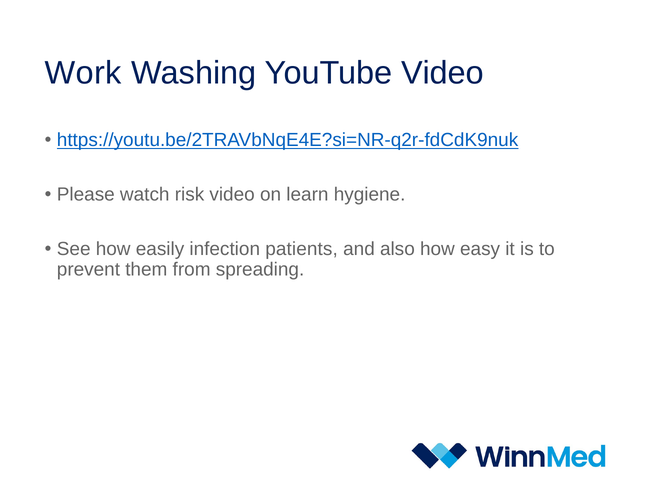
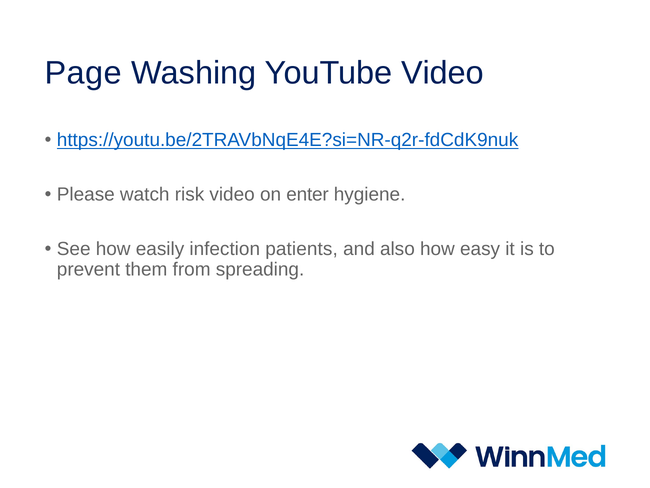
Work: Work -> Page
learn: learn -> enter
